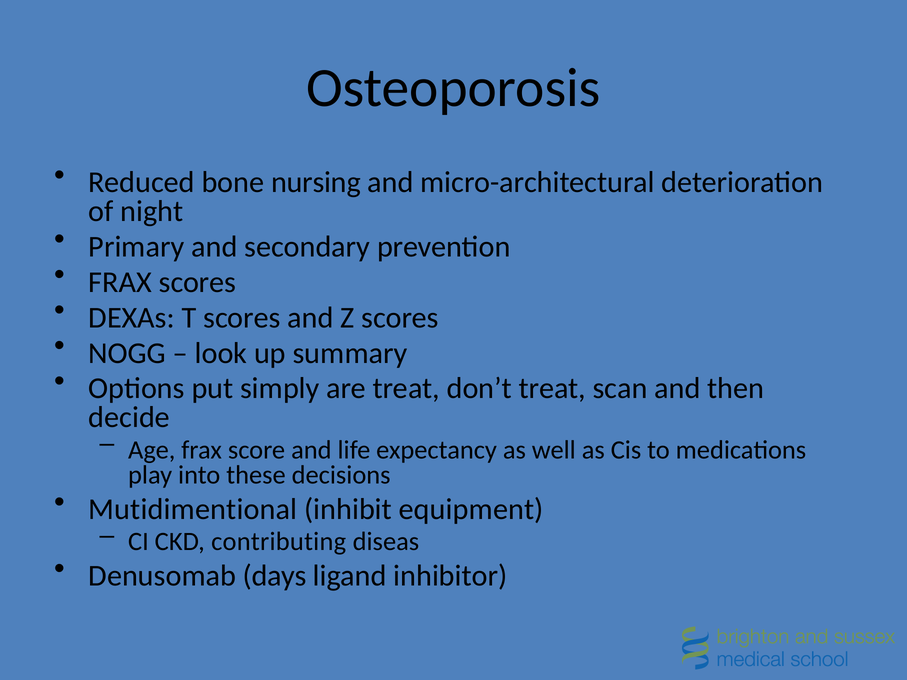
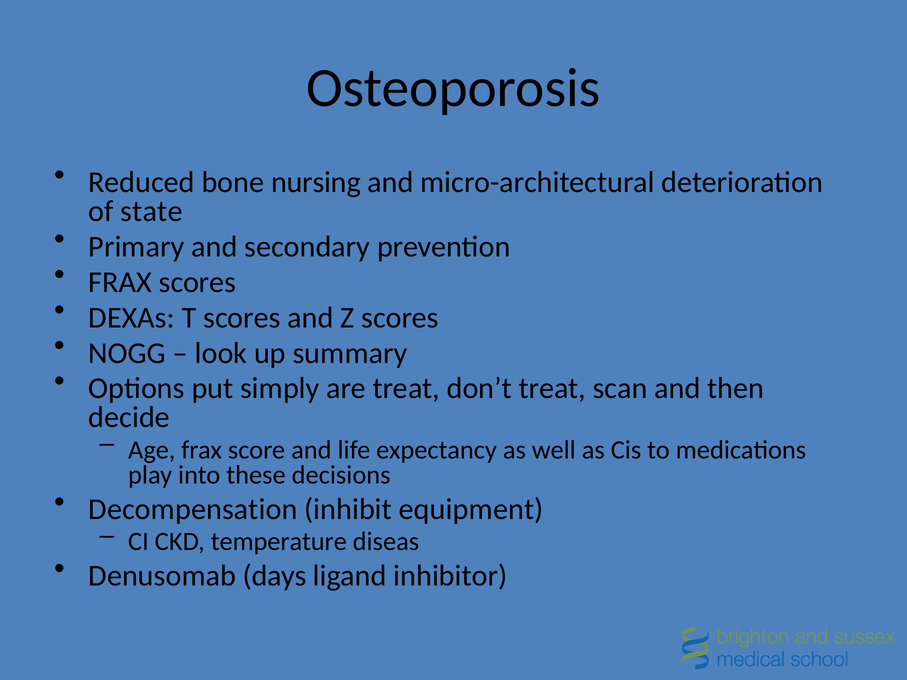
night: night -> state
Mutidimentional: Mutidimentional -> Decompensation
contributing: contributing -> temperature
